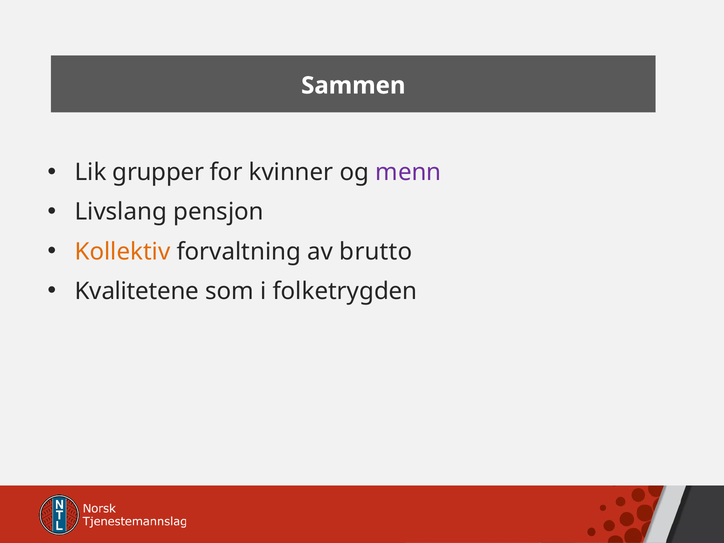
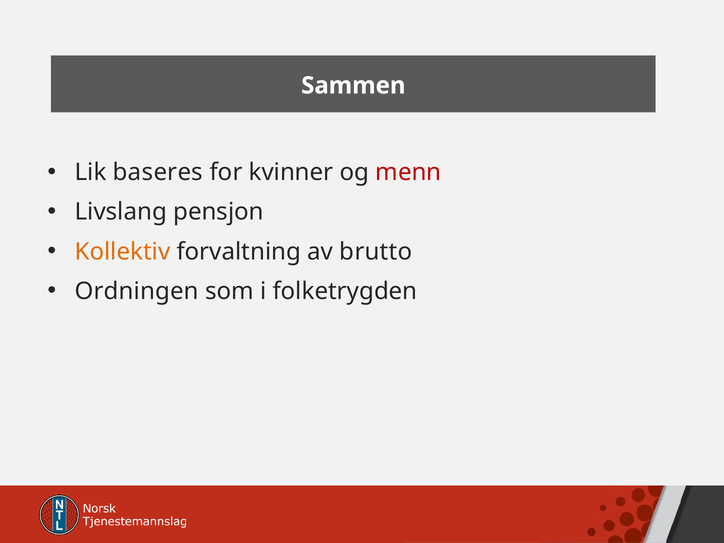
grupper: grupper -> baseres
menn colour: purple -> red
Kvalitetene: Kvalitetene -> Ordningen
